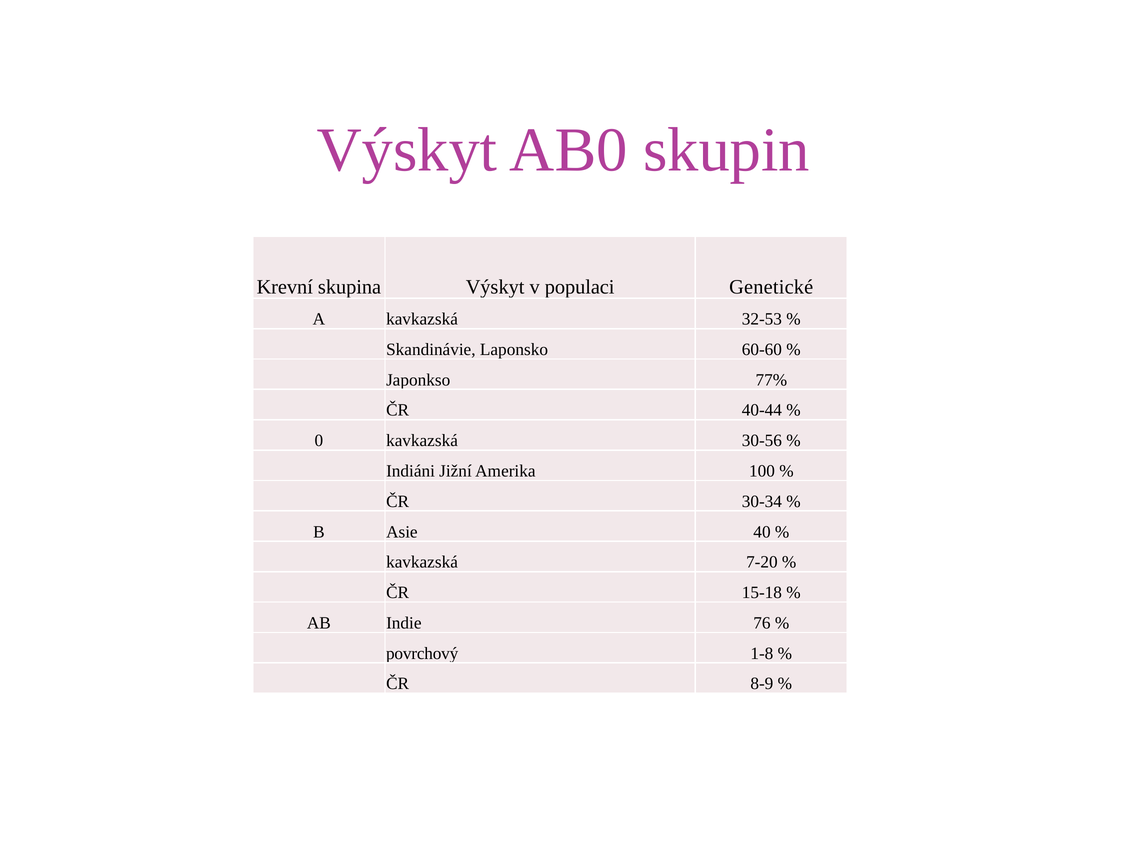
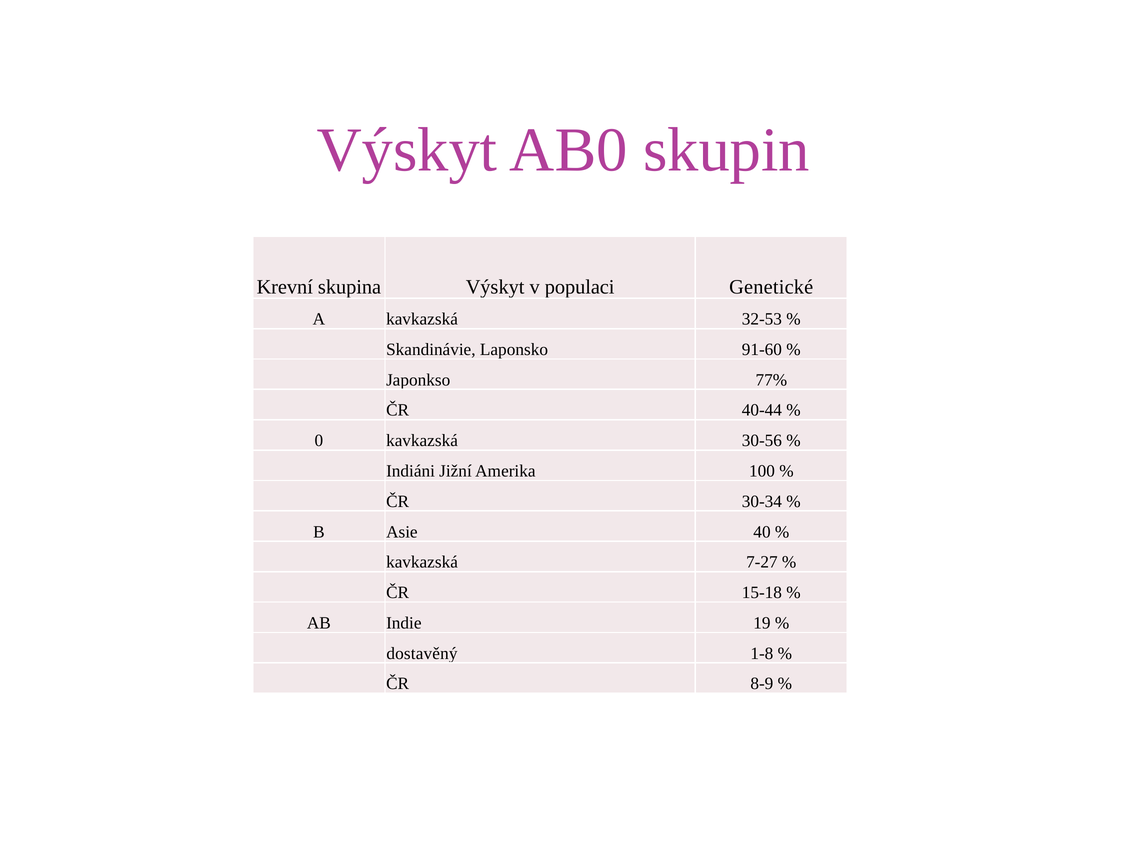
60-60: 60-60 -> 91-60
7-20: 7-20 -> 7-27
76: 76 -> 19
povrchový: povrchový -> dostavěný
